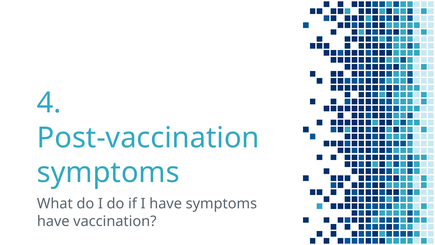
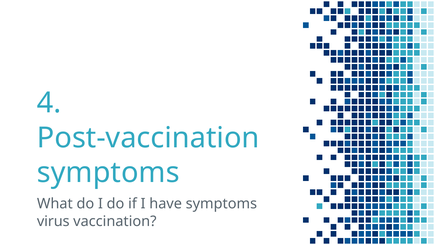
have at (53, 221): have -> virus
